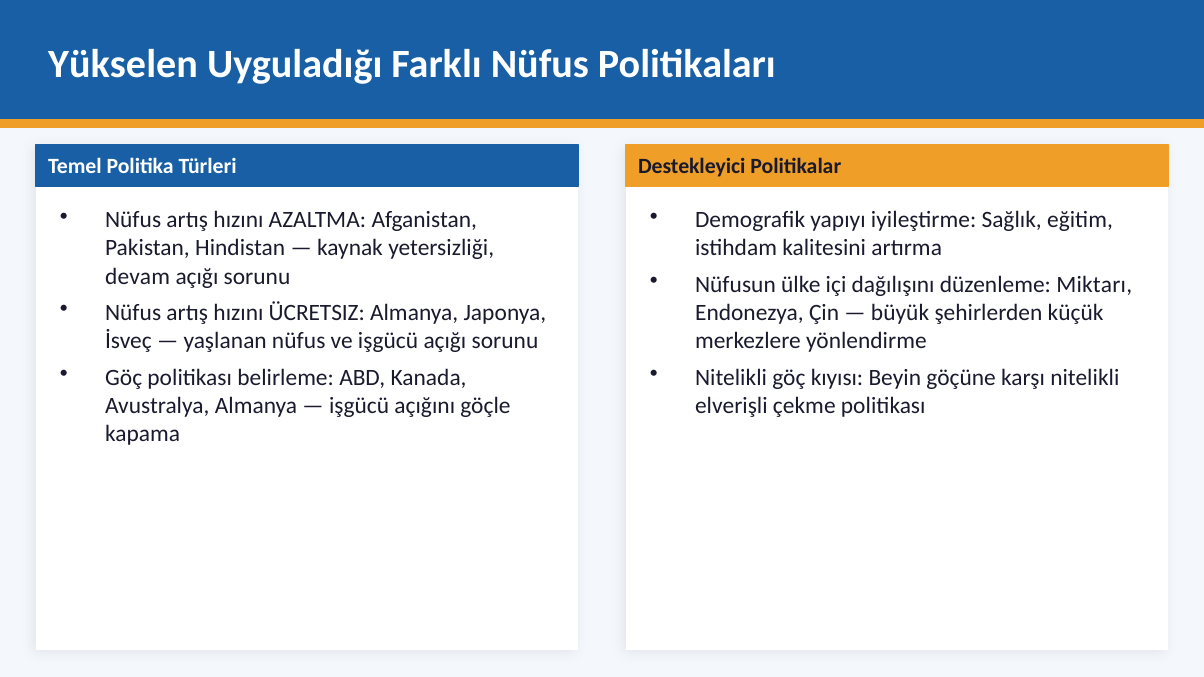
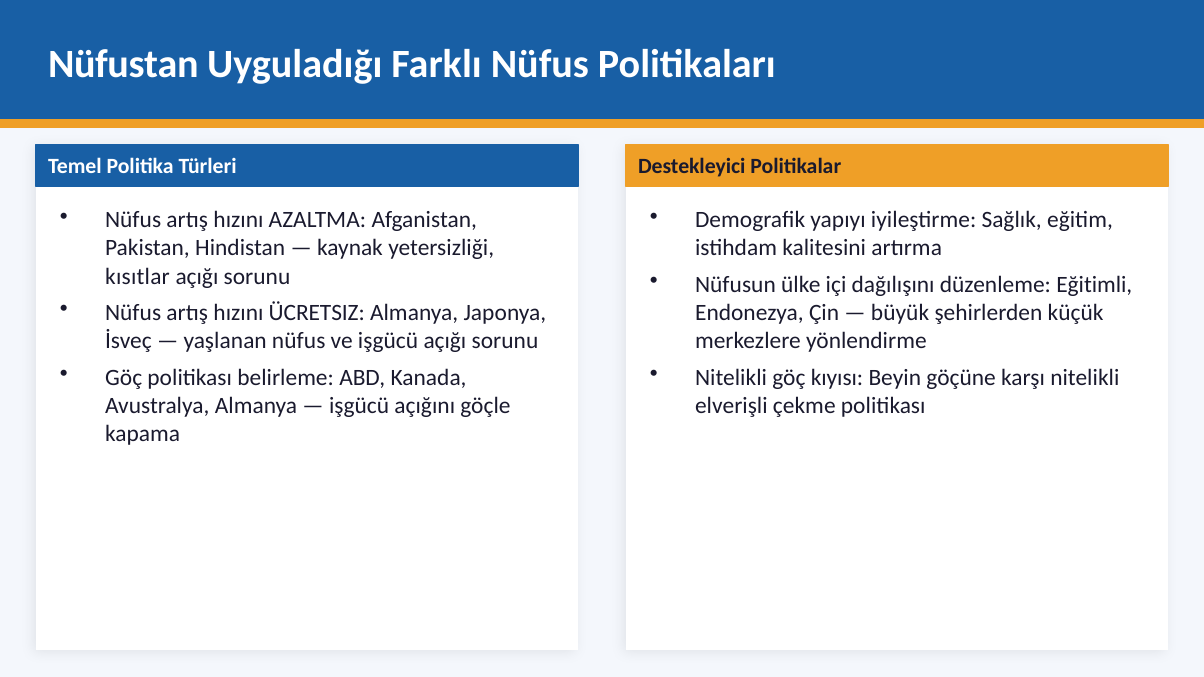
Yükselen: Yükselen -> Nüfustan
devam: devam -> kısıtlar
Miktarı: Miktarı -> Eğitimli
